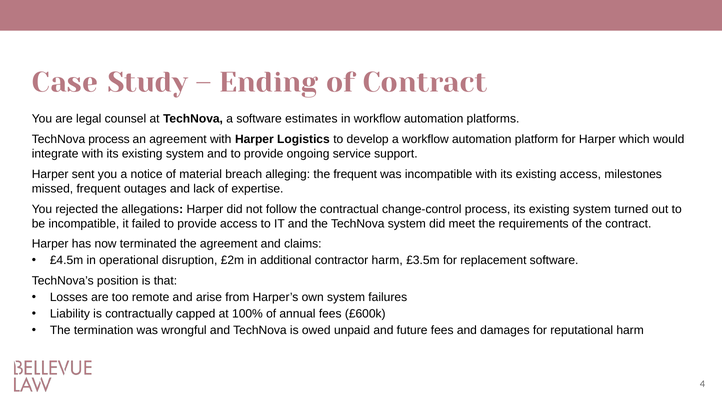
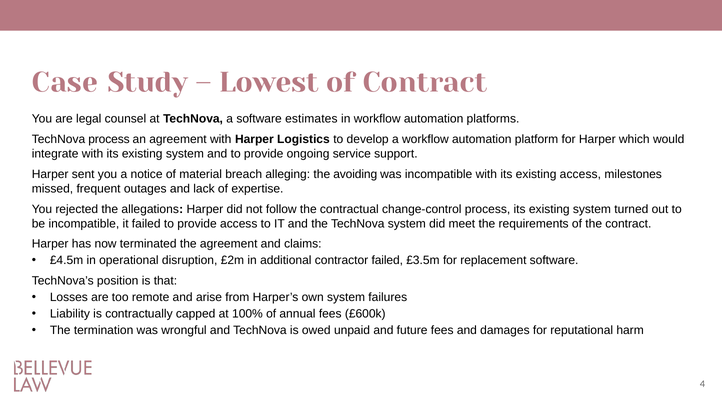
Ending: Ending -> Lowest
the frequent: frequent -> avoiding
contractor harm: harm -> failed
